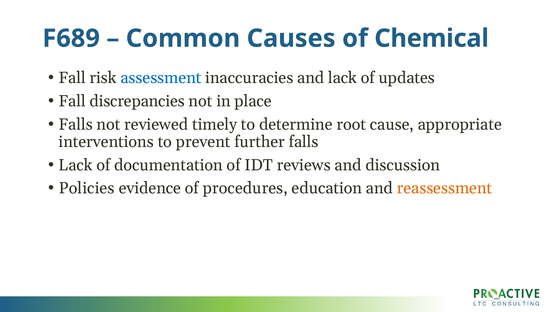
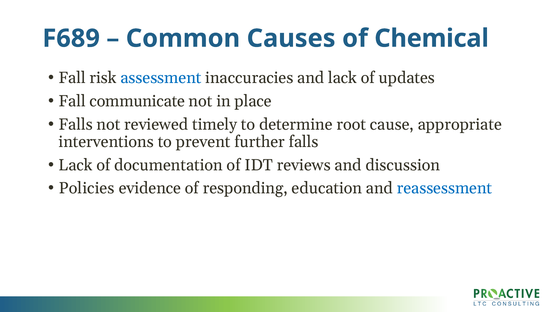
discrepancies: discrepancies -> communicate
procedures: procedures -> responding
reassessment colour: orange -> blue
